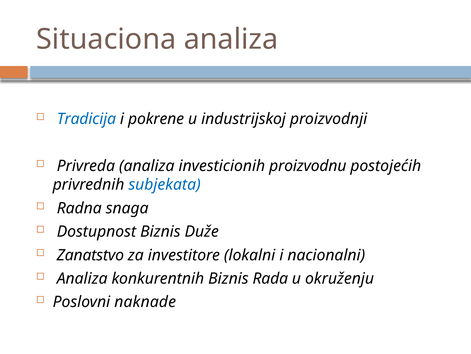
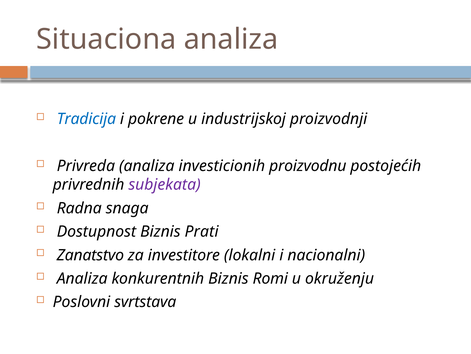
subjekata colour: blue -> purple
Duže: Duže -> Prati
Rada: Rada -> Romi
naknade: naknade -> svrtstava
